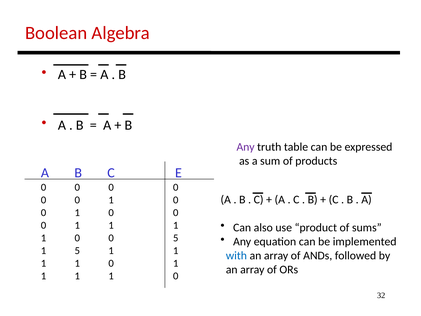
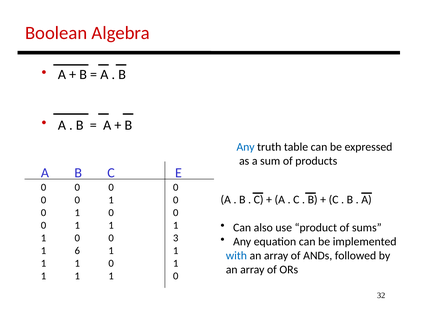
Any at (246, 147) colour: purple -> blue
0 5: 5 -> 3
1 5: 5 -> 6
